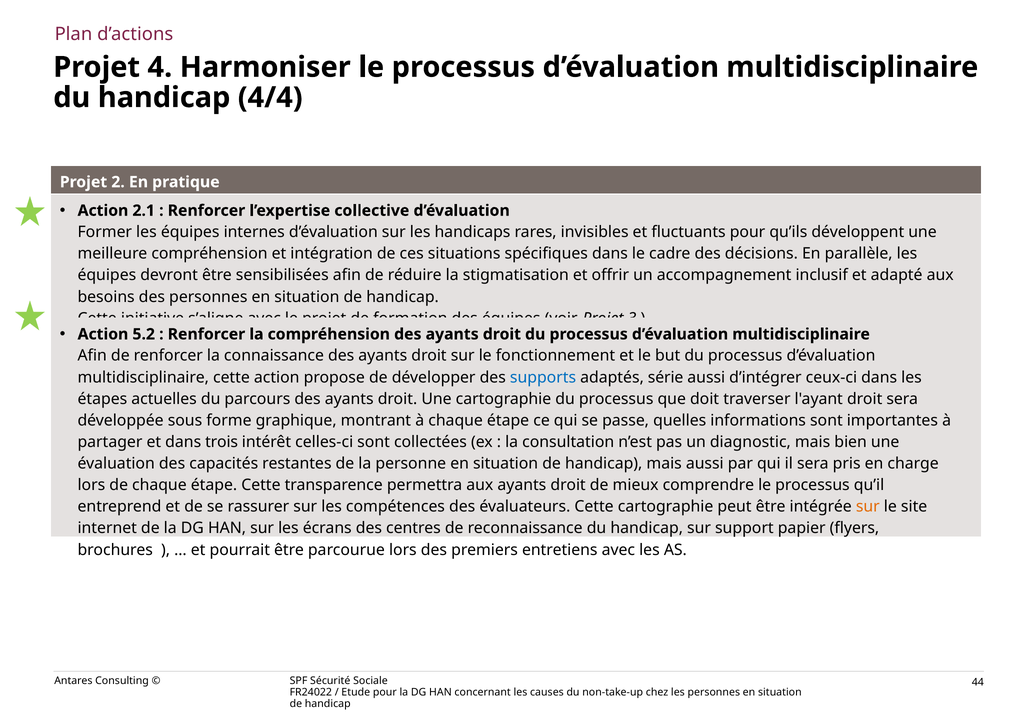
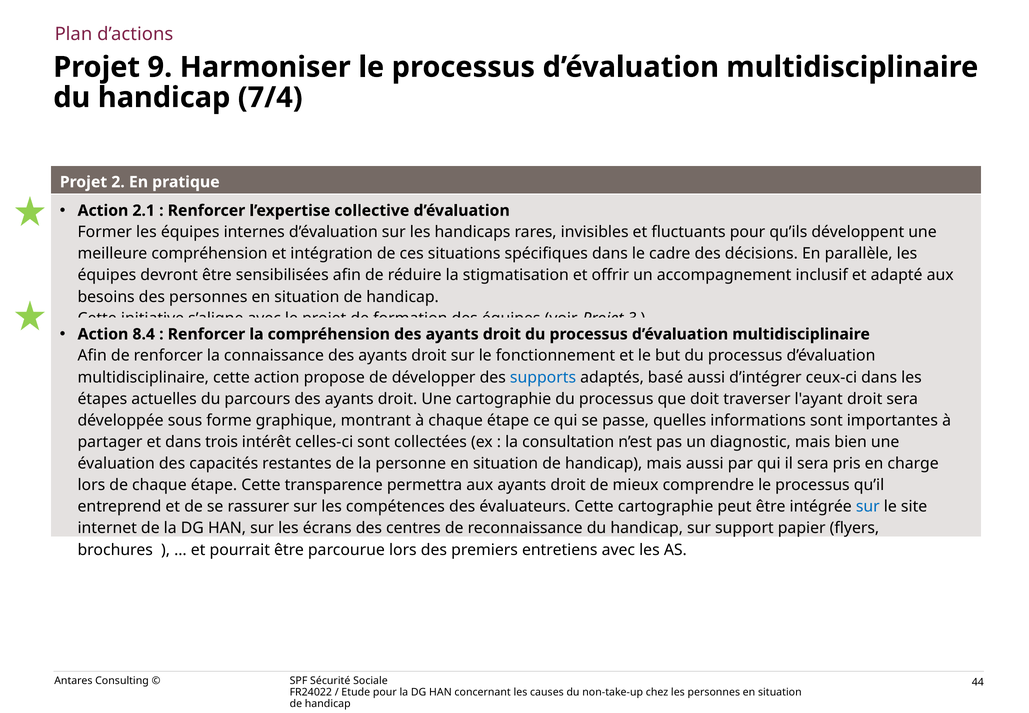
4: 4 -> 9
4/4: 4/4 -> 7/4
5.2: 5.2 -> 8.4
série: série -> basé
sur at (868, 506) colour: orange -> blue
